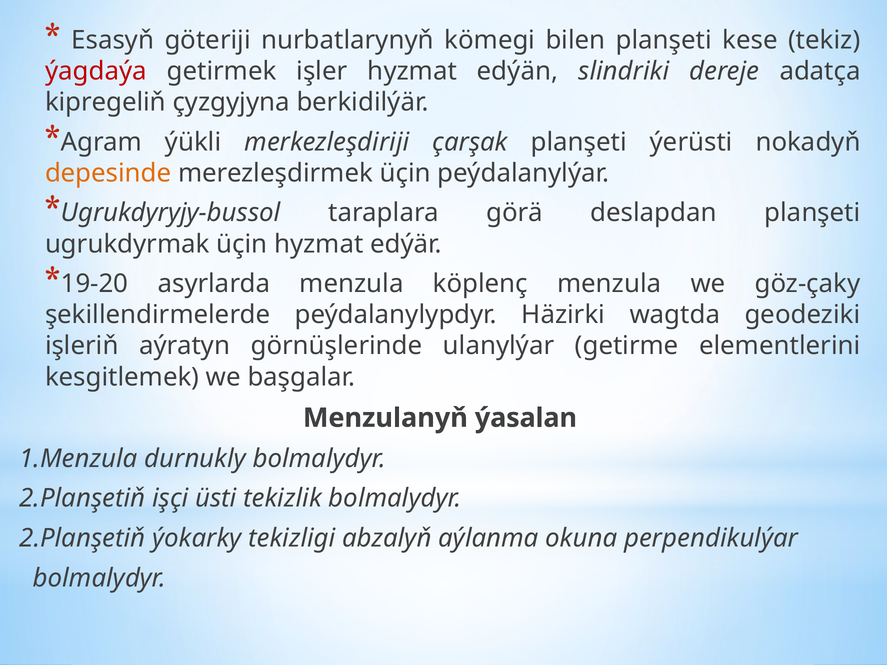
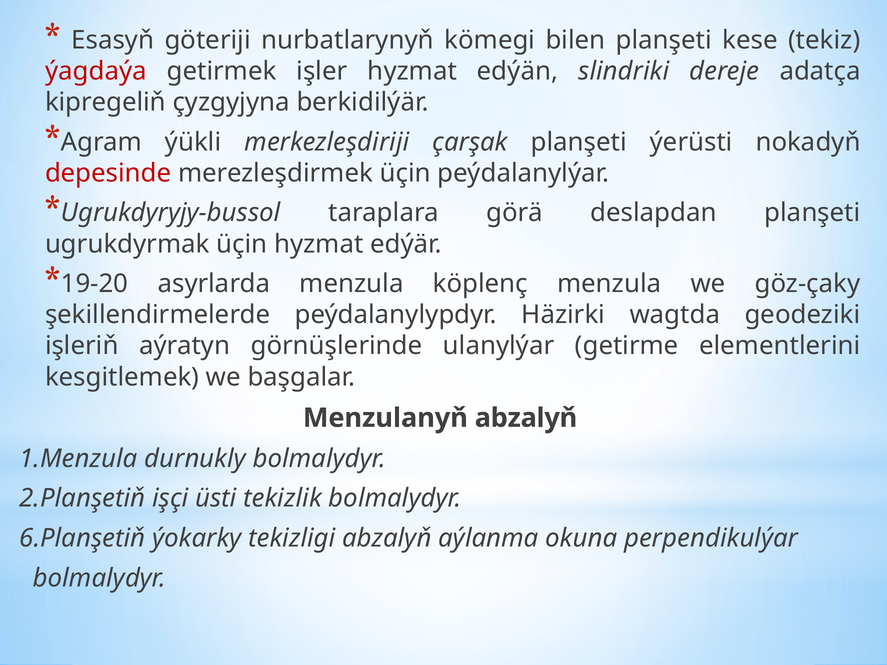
depesinde colour: orange -> red
Menzulanyň ýasalan: ýasalan -> abzalyň
2.Planşetiň at (82, 538): 2.Planşetiň -> 6.Planşetiň
